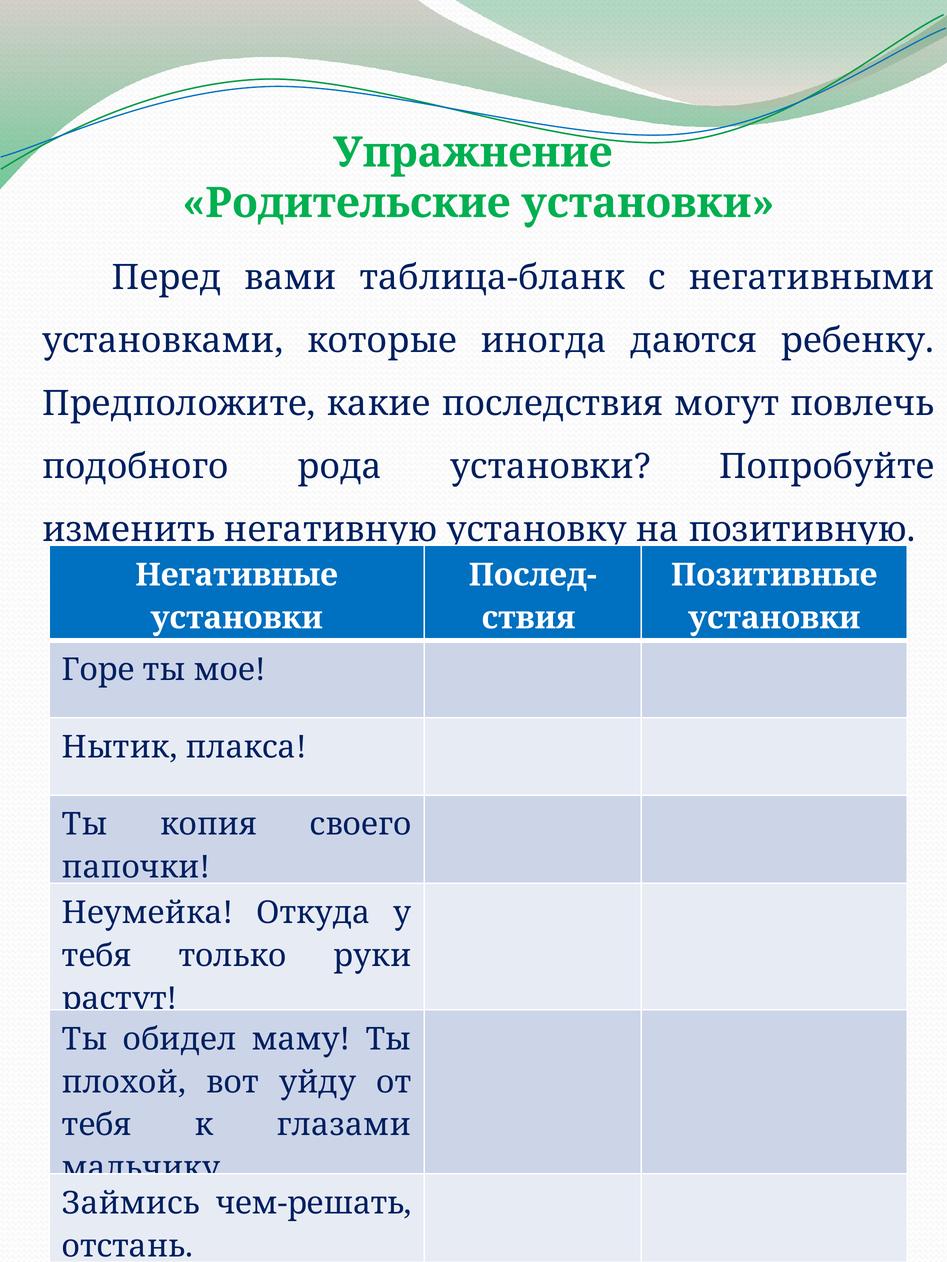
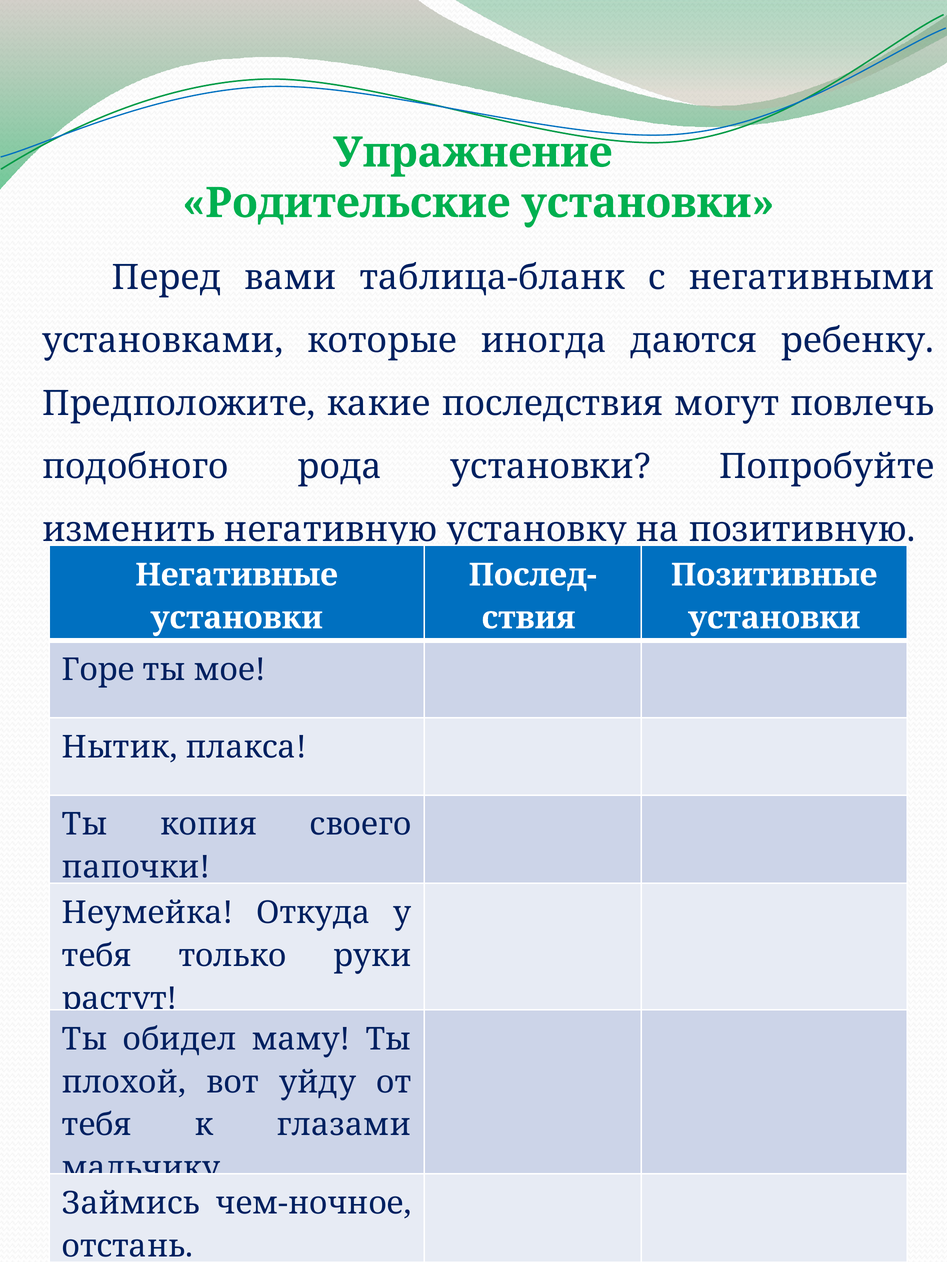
чем-решать: чем-решать -> чем-ночное
